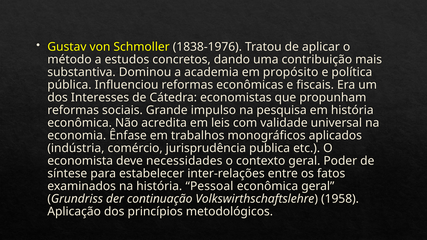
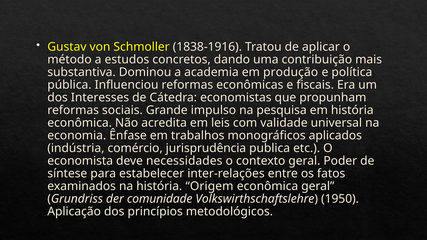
1838-1976: 1838-1976 -> 1838-1916
propósito: propósito -> produção
Pessoal: Pessoal -> Origem
continuação: continuação -> comunidade
1958: 1958 -> 1950
